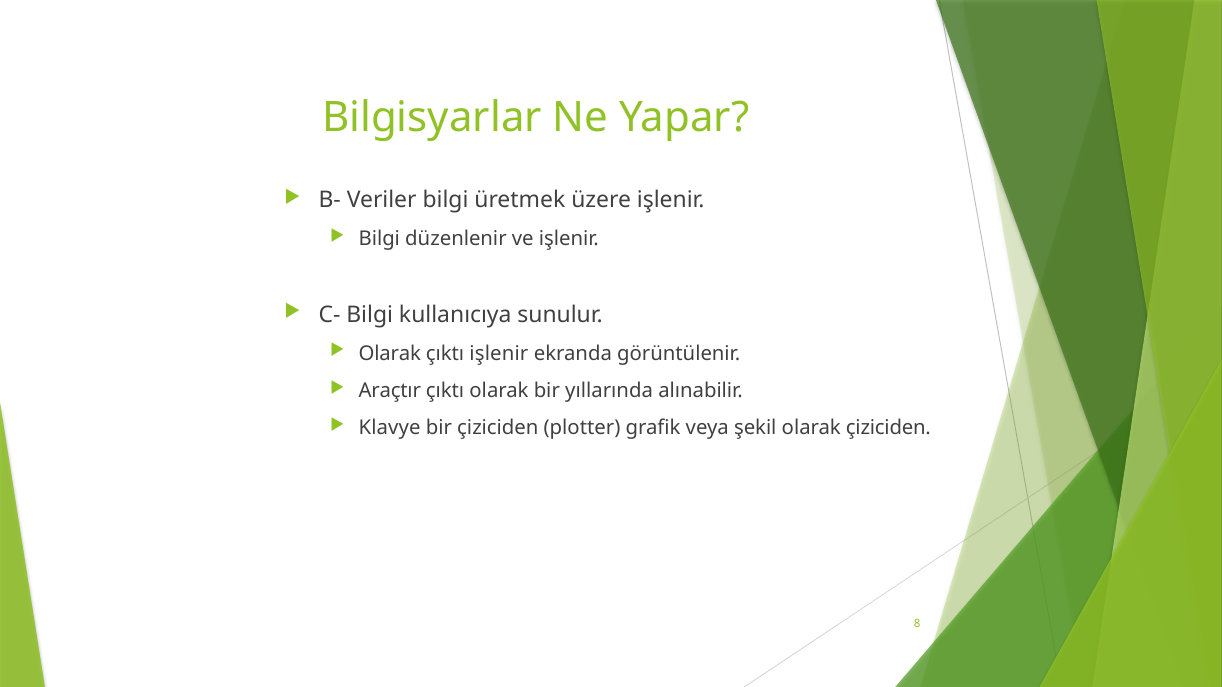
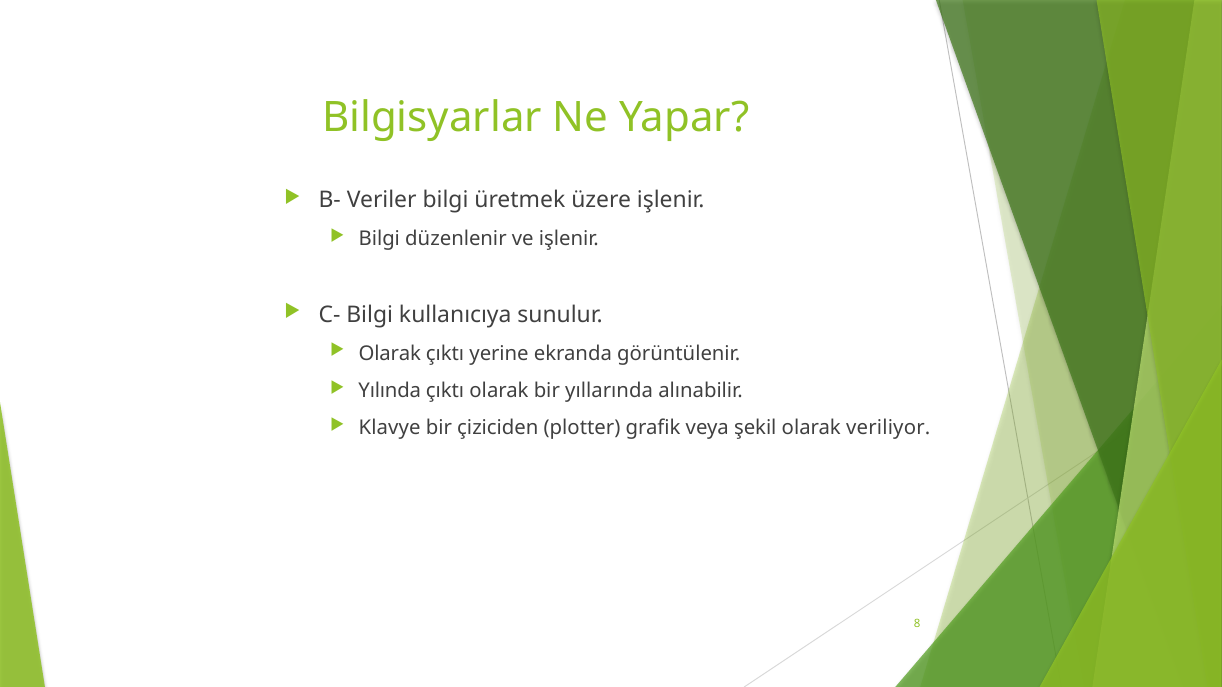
çıktı işlenir: işlenir -> yerine
Araçtır: Araçtır -> Yılında
olarak çiziciden: çiziciden -> veriliyor
